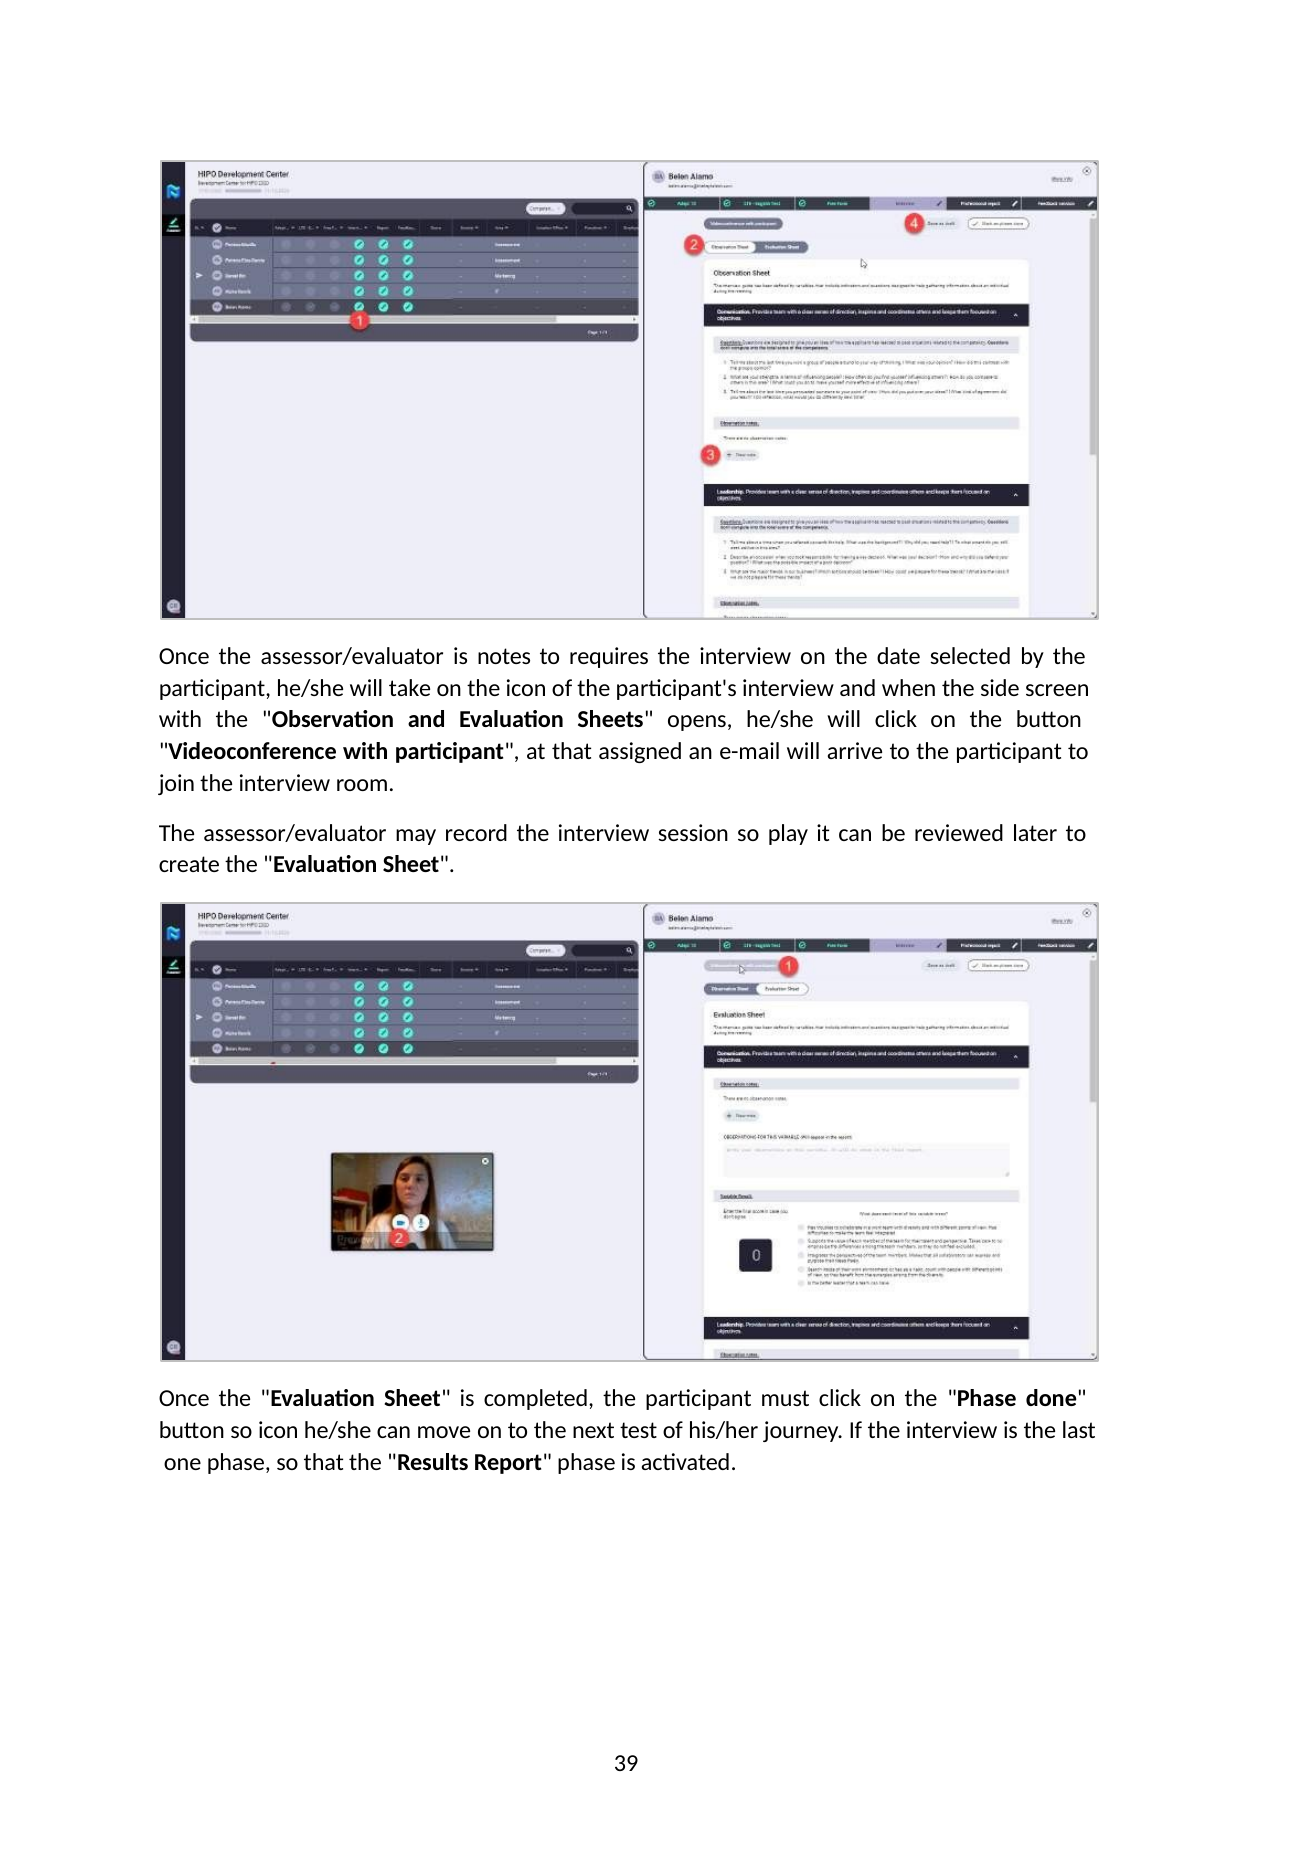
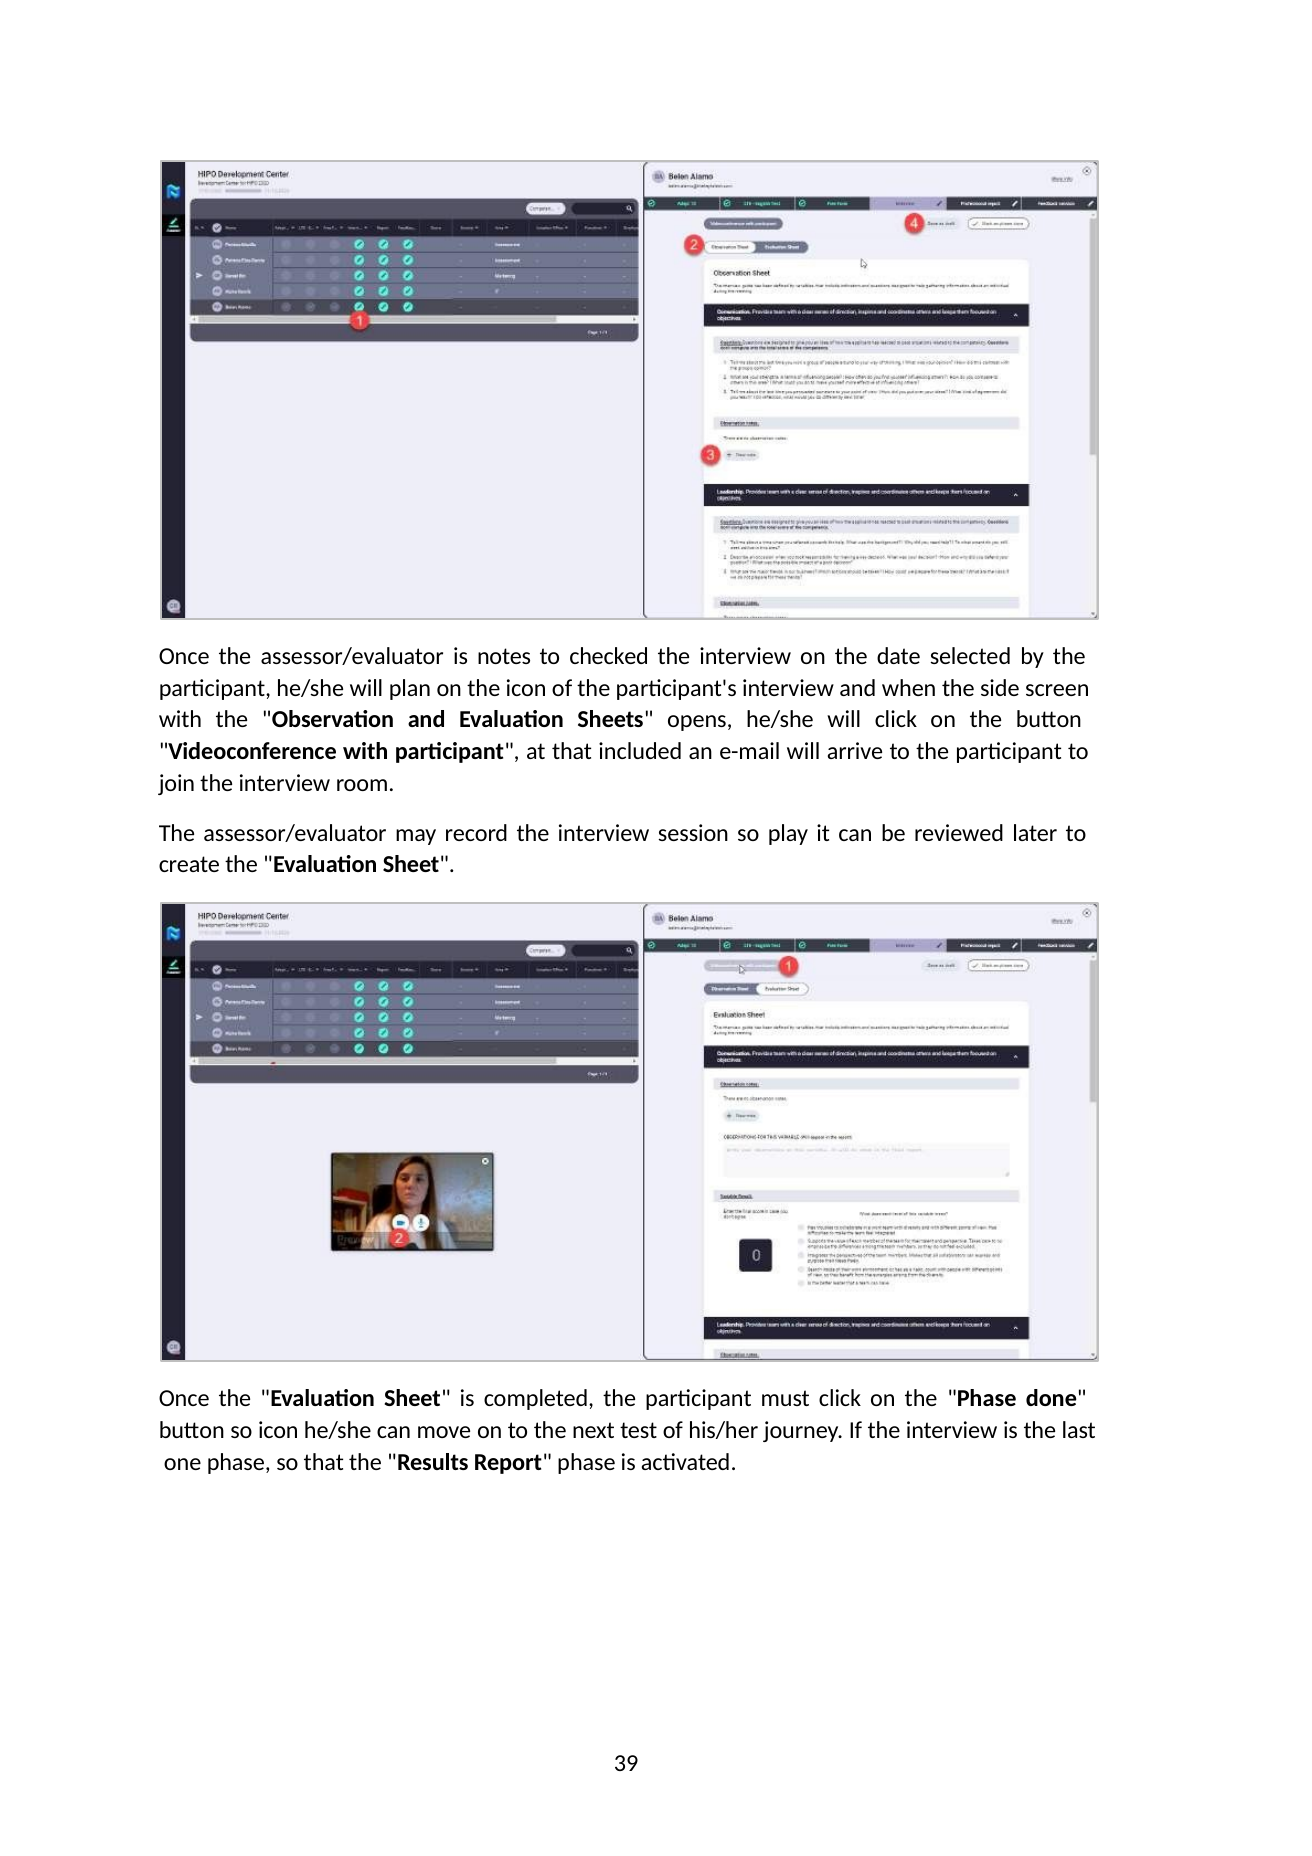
requires: requires -> checked
take: take -> plan
assigned: assigned -> included
